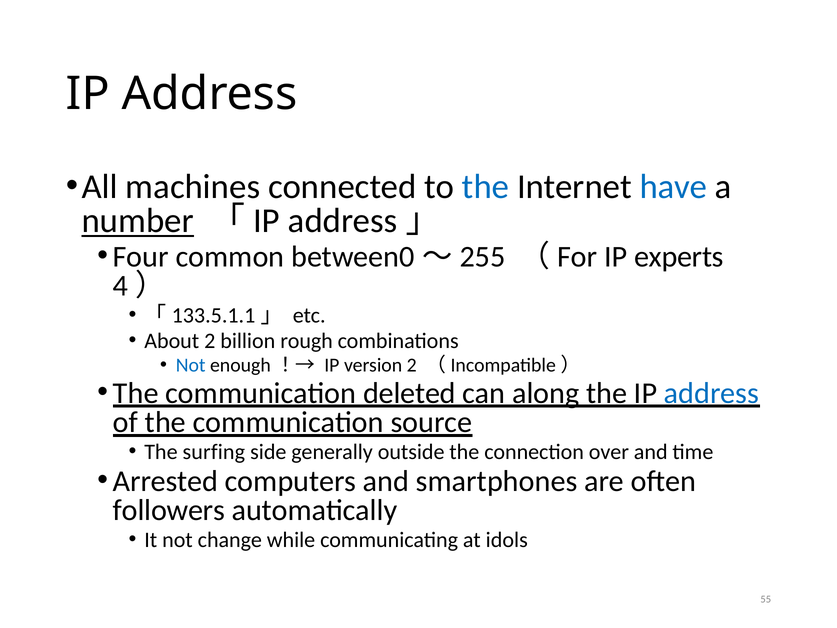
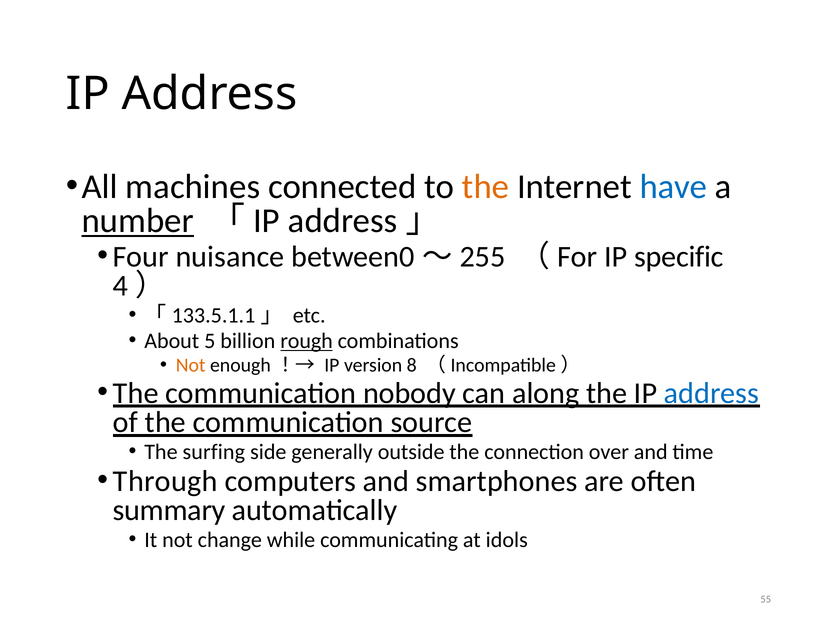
the at (486, 187) colour: blue -> orange
common: common -> nuisance
experts: experts -> specific
About 2: 2 -> 5
rough underline: none -> present
Not at (191, 365) colour: blue -> orange
version 2: 2 -> 8
deleted: deleted -> nobody
Arrested: Arrested -> Through
followers: followers -> summary
